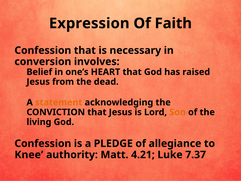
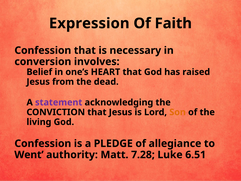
statement colour: orange -> purple
Knee: Knee -> Went
4.21: 4.21 -> 7.28
7.37: 7.37 -> 6.51
